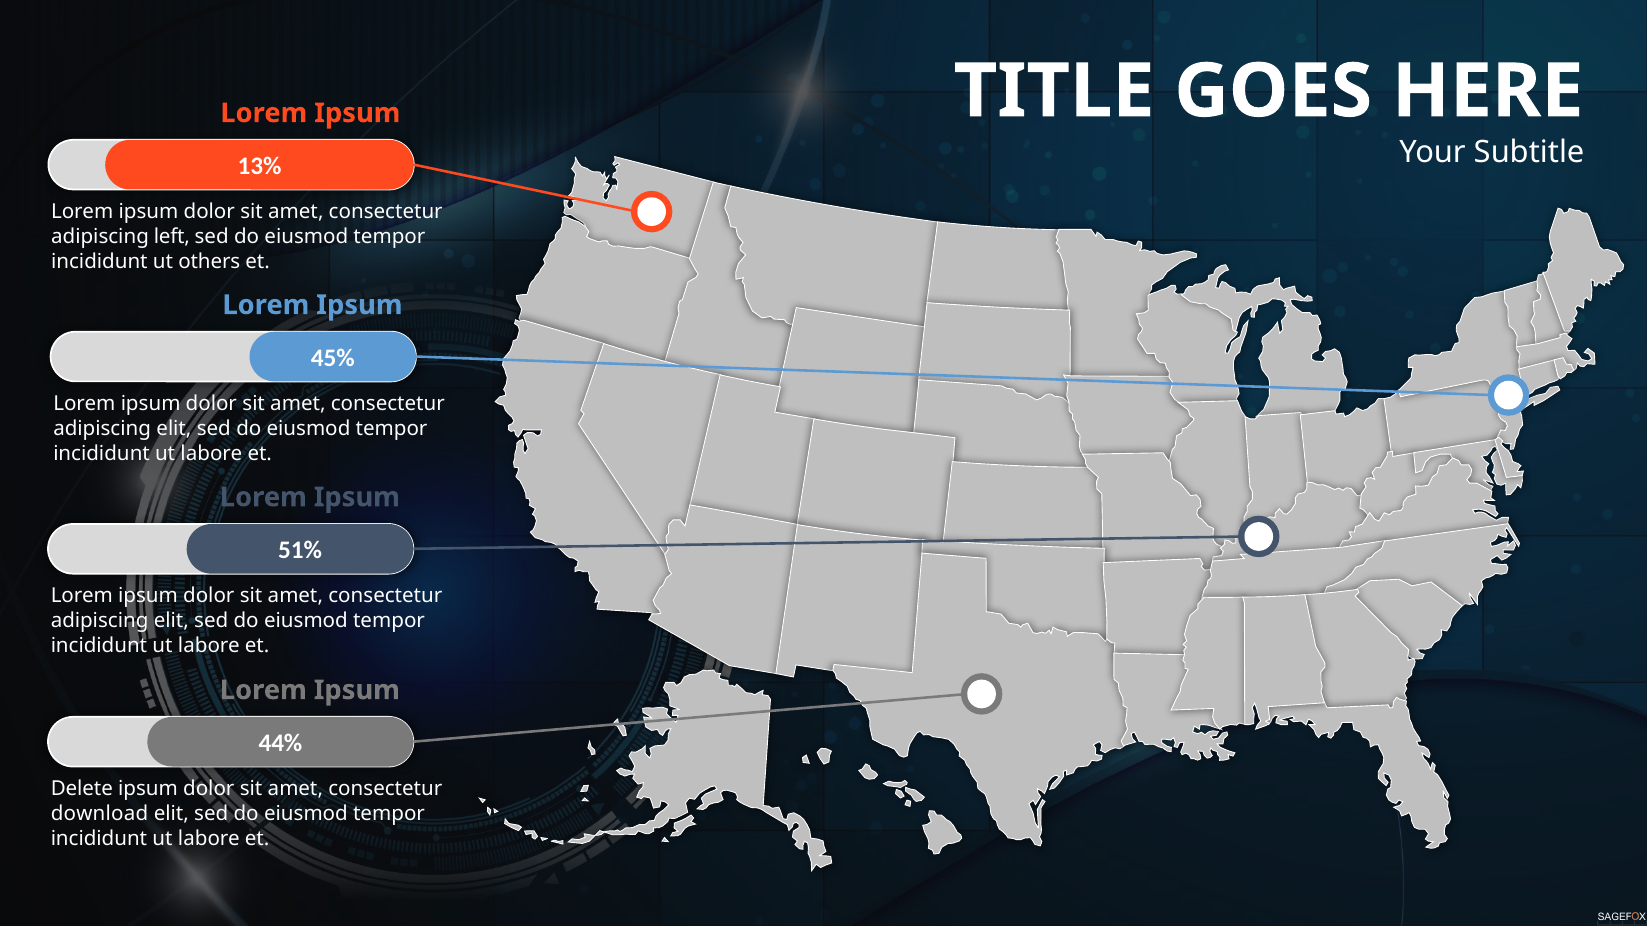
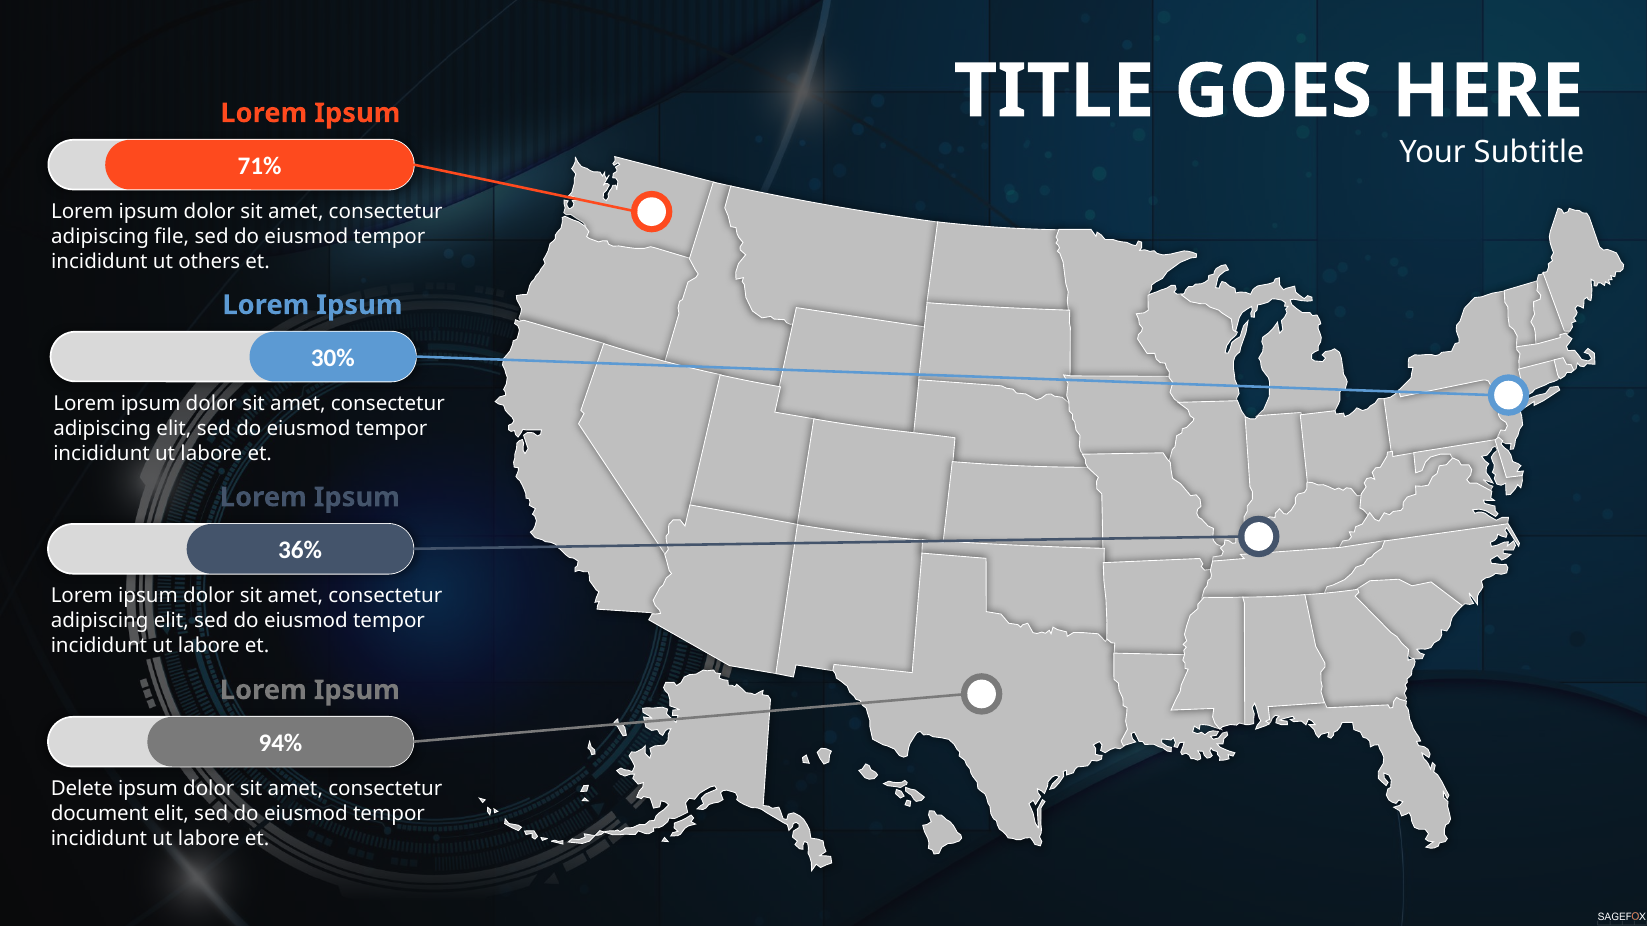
13%: 13% -> 71%
left: left -> file
45%: 45% -> 30%
51%: 51% -> 36%
44%: 44% -> 94%
download: download -> document
